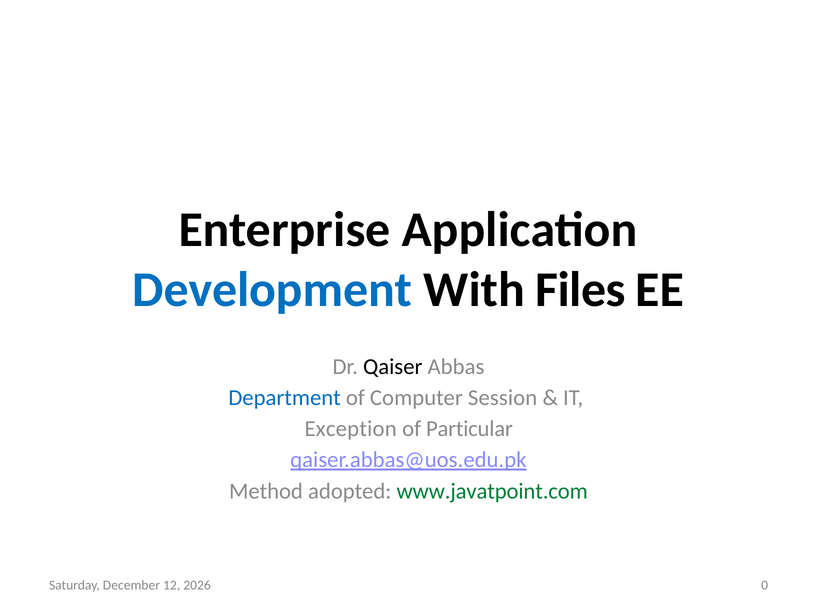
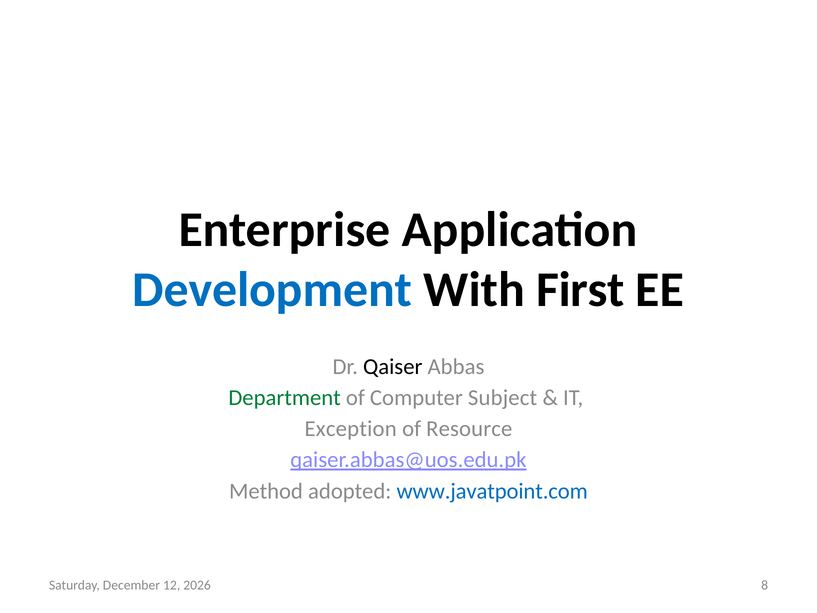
Files: Files -> First
Department colour: blue -> green
Session: Session -> Subject
Particular: Particular -> Resource
www.javatpoint.com colour: green -> blue
0: 0 -> 8
